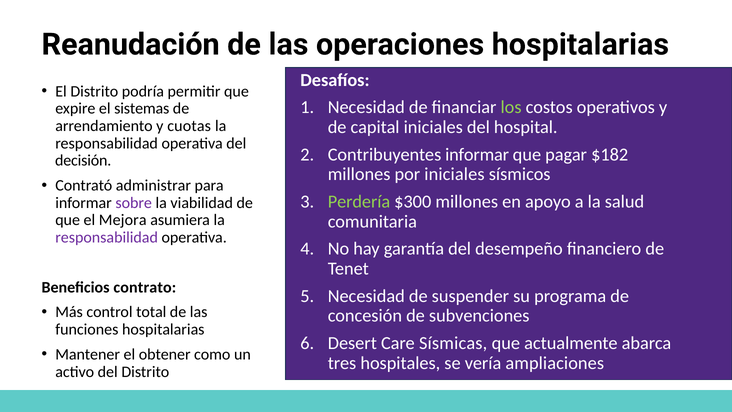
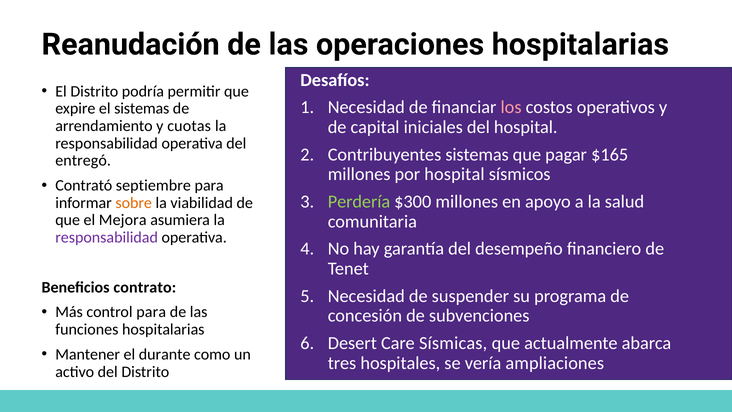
los colour: light green -> pink
Contribuyentes informar: informar -> sistemas
$182: $182 -> $165
decisión: decisión -> entregó
por iniciales: iniciales -> hospital
administrar: administrar -> septiembre
sobre colour: purple -> orange
control total: total -> para
obtener: obtener -> durante
